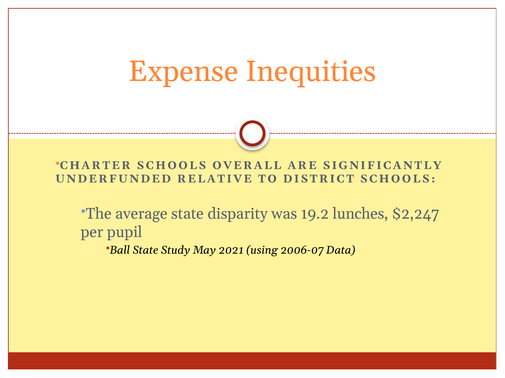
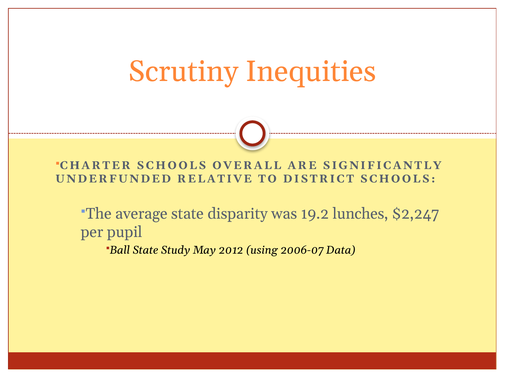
Expense: Expense -> Scrutiny
2021: 2021 -> 2012
